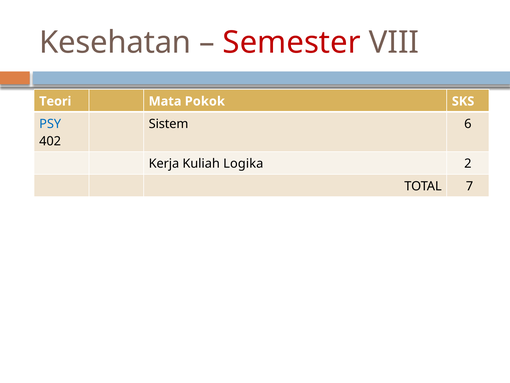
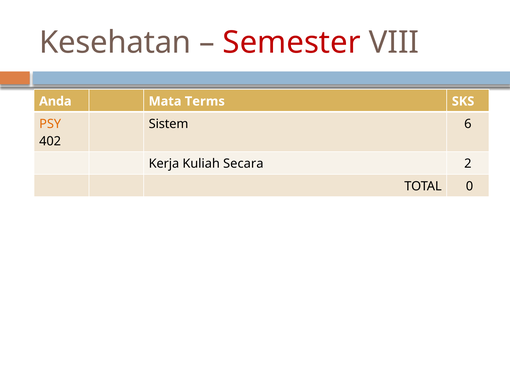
Teori: Teori -> Anda
Pokok: Pokok -> Terms
PSY colour: blue -> orange
Logika: Logika -> Secara
7: 7 -> 0
